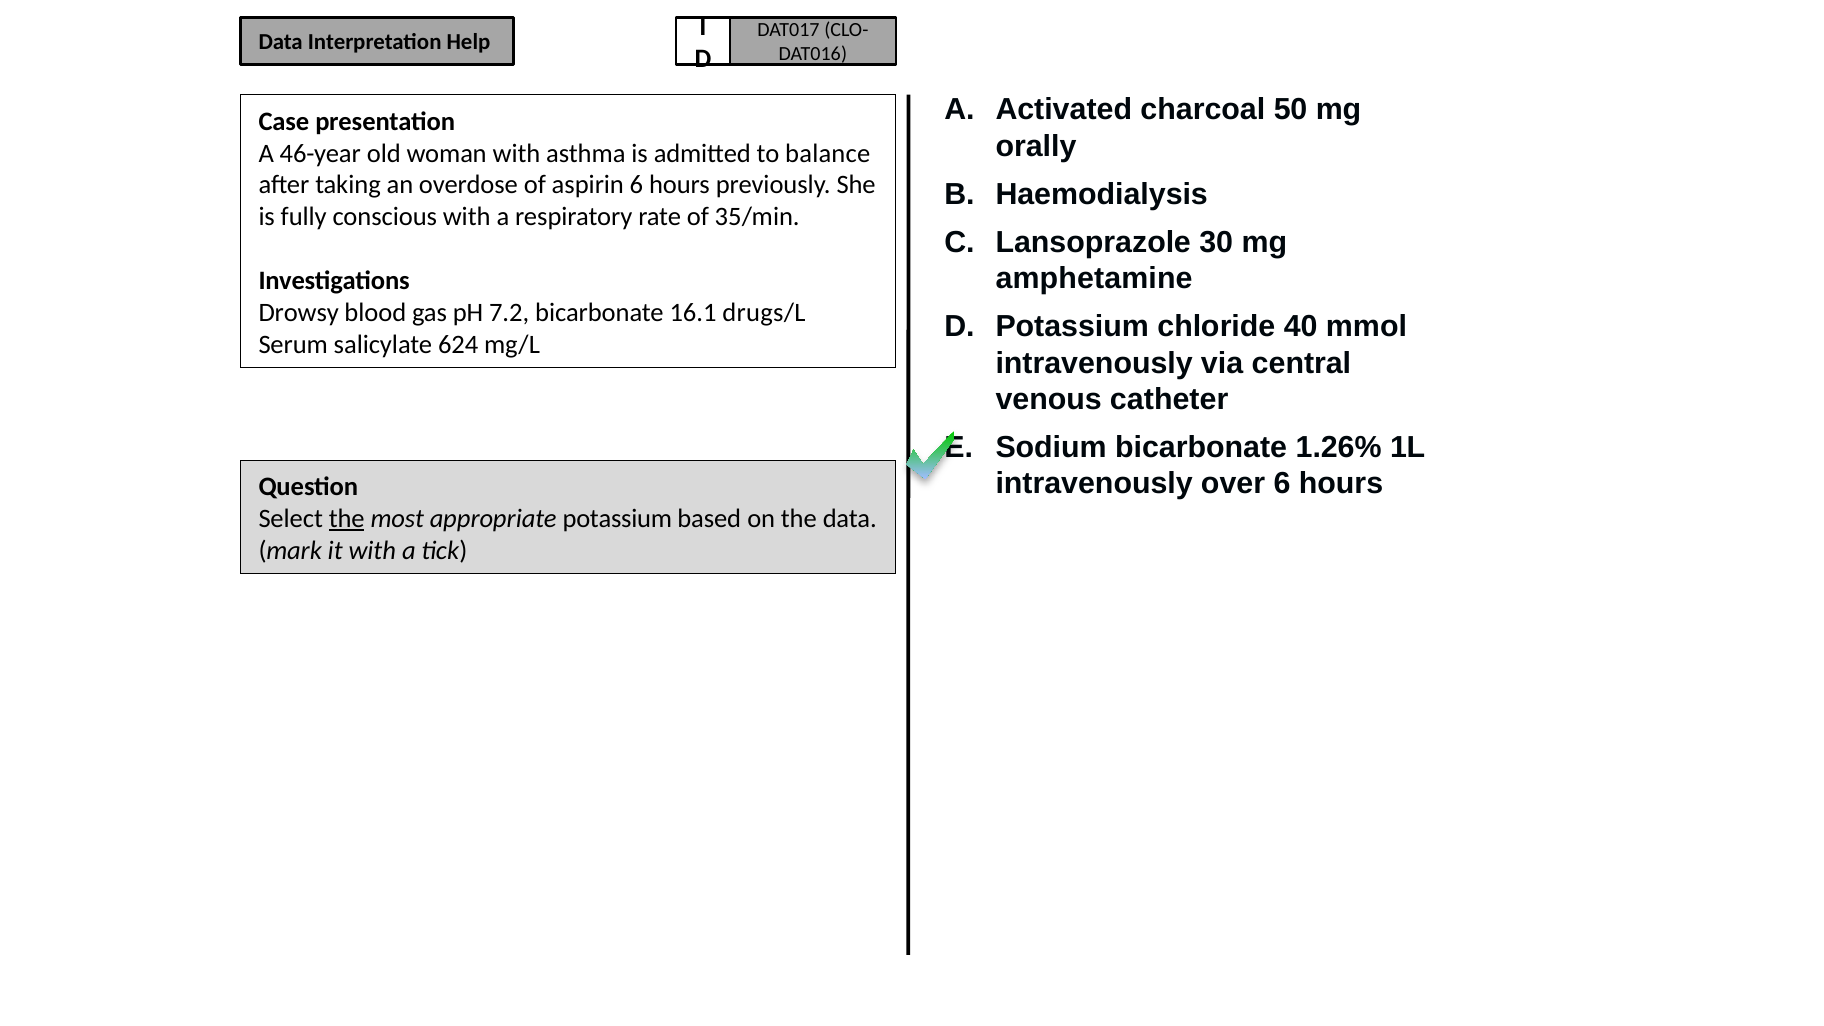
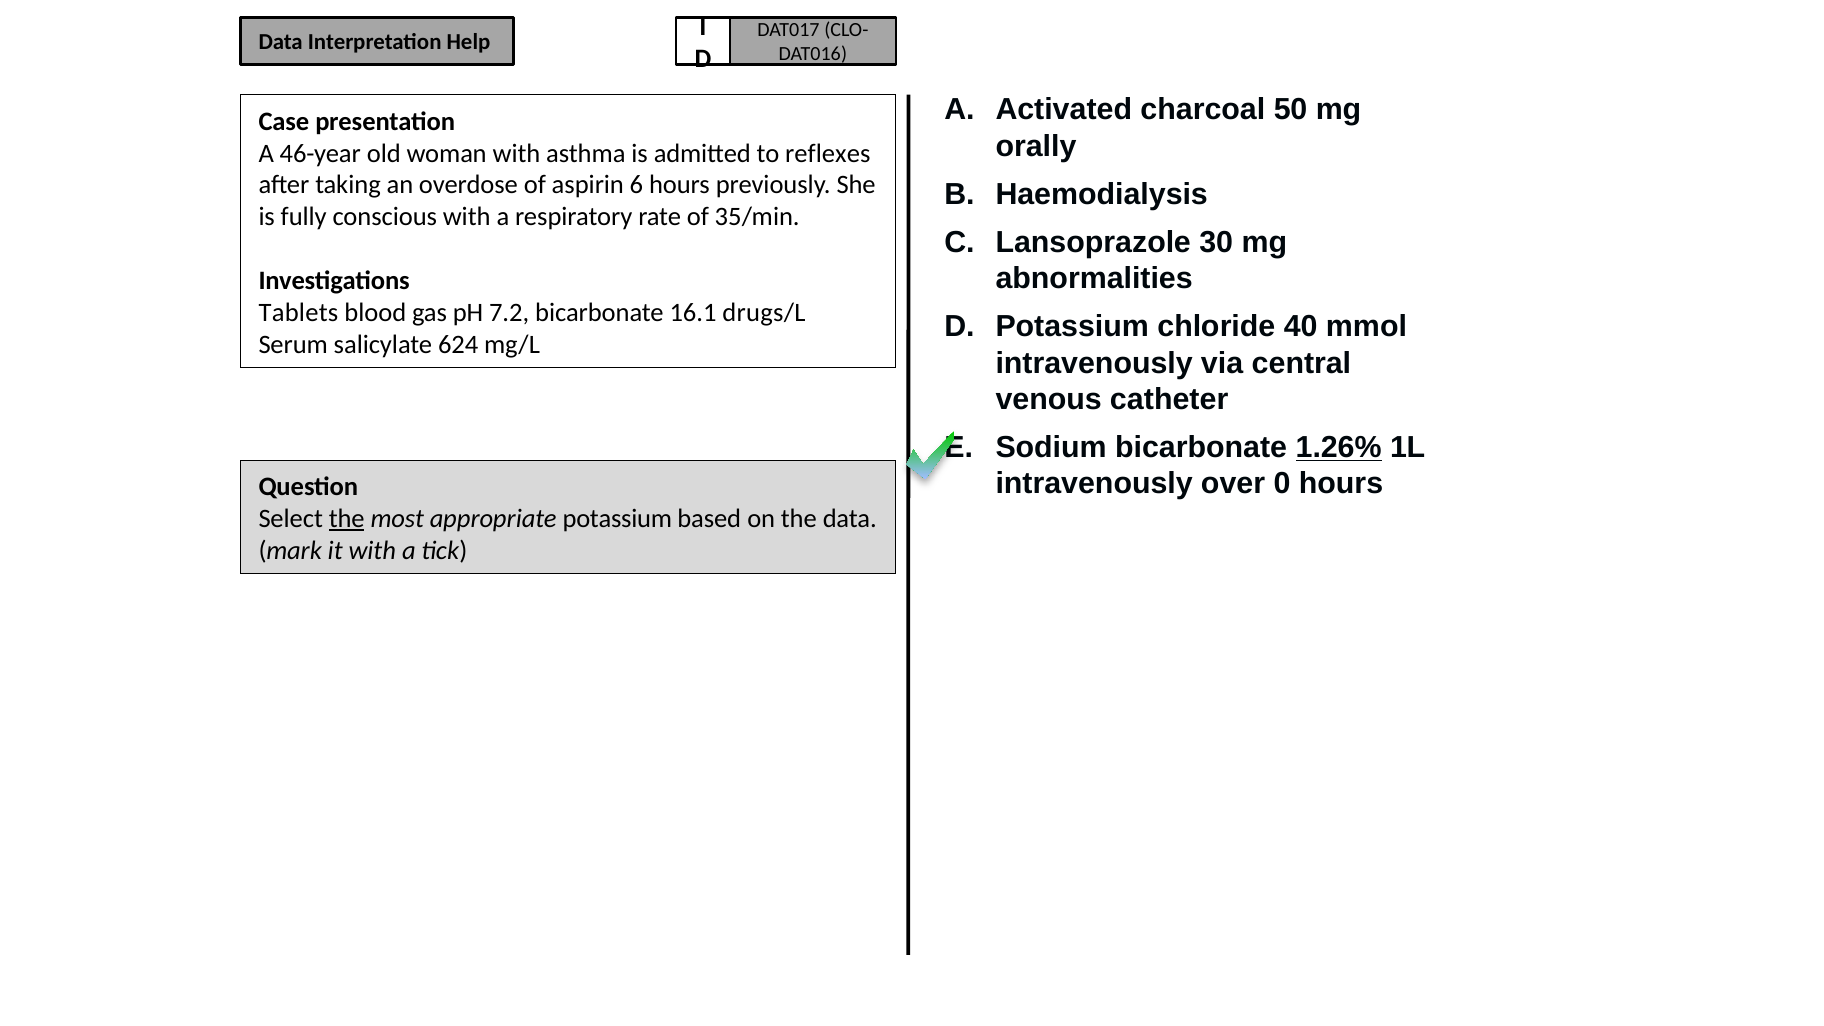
balance: balance -> reflexes
amphetamine: amphetamine -> abnormalities
Drowsy: Drowsy -> Tablets
1.26% underline: none -> present
over 6: 6 -> 0
